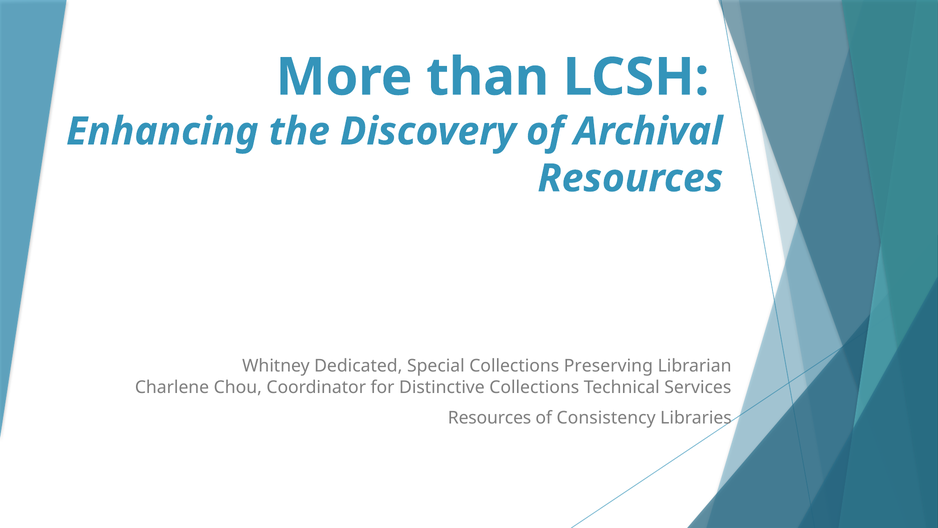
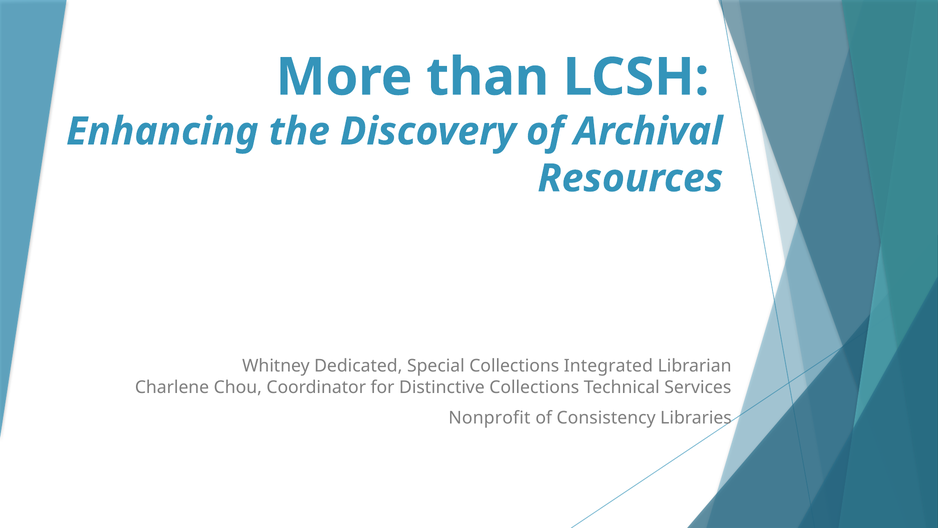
Preserving: Preserving -> Integrated
Resources at (490, 418): Resources -> Nonprofit
